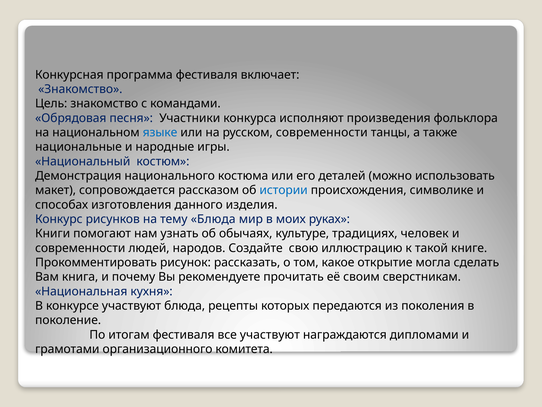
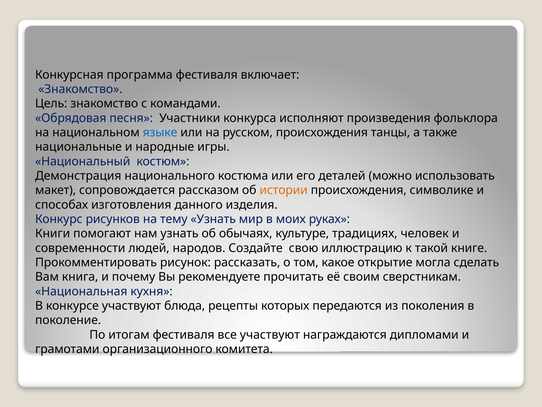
русском современности: современности -> происхождения
истории colour: blue -> orange
тему Блюда: Блюда -> Узнать
